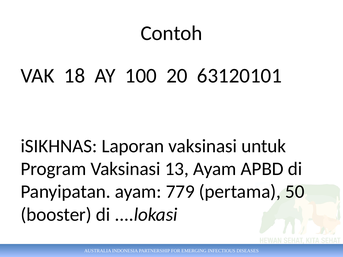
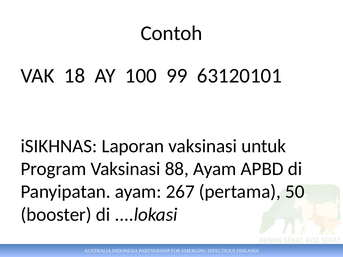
20: 20 -> 99
13: 13 -> 88
779: 779 -> 267
